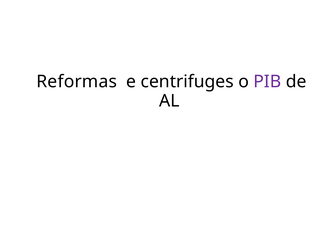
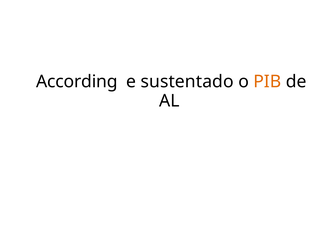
Reformas: Reformas -> According
centrifuges: centrifuges -> sustentado
PIB colour: purple -> orange
